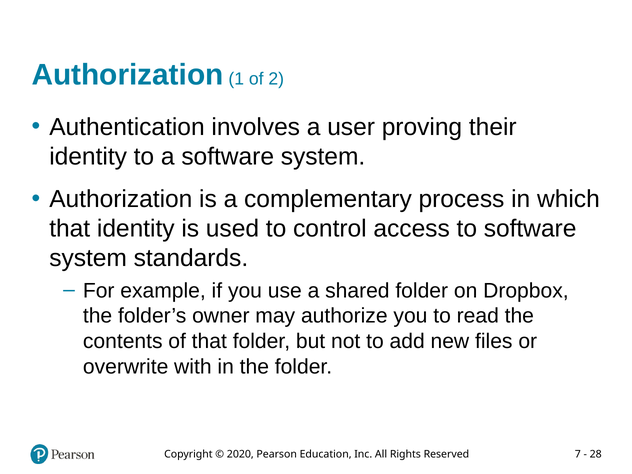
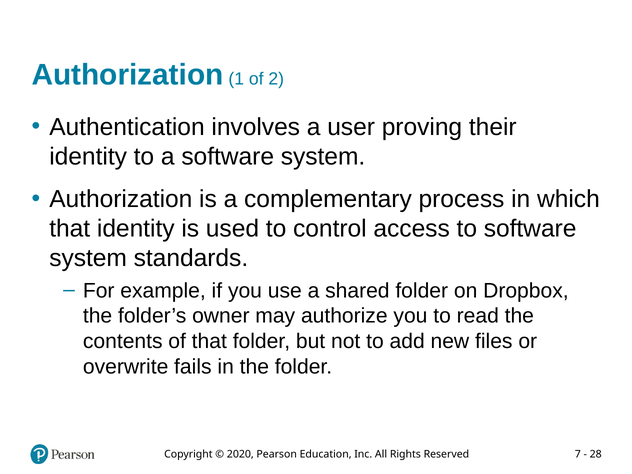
with: with -> fails
